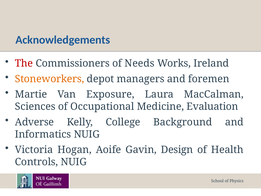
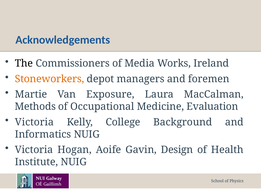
The colour: red -> black
Needs: Needs -> Media
Sciences: Sciences -> Methods
Adverse at (34, 122): Adverse -> Victoria
Controls: Controls -> Institute
